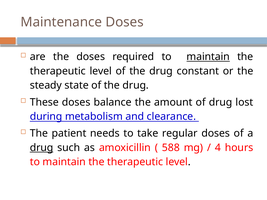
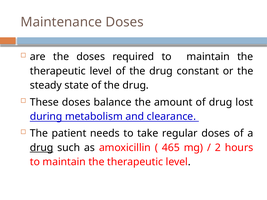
maintain at (208, 57) underline: present -> none
588: 588 -> 465
4: 4 -> 2
